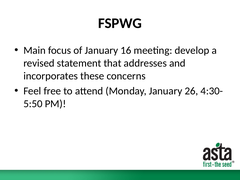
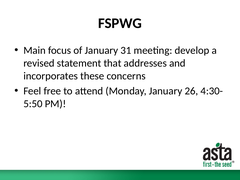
16: 16 -> 31
